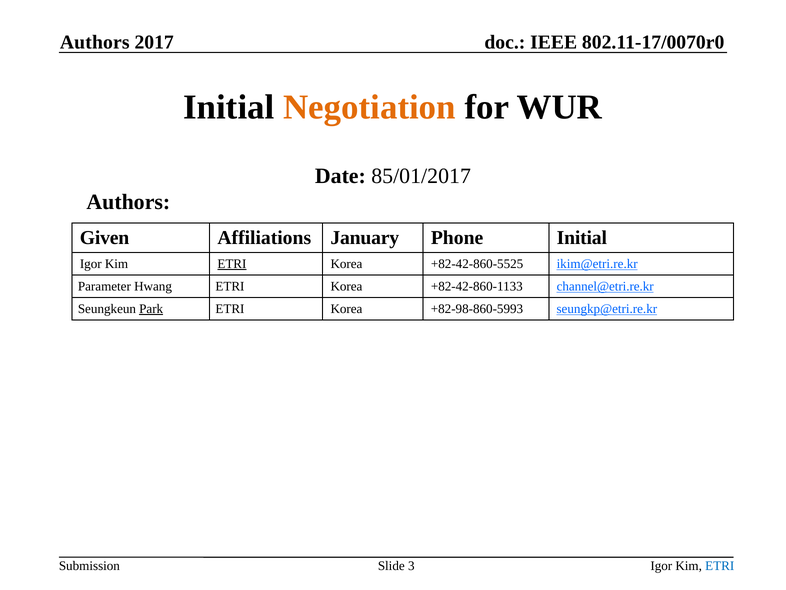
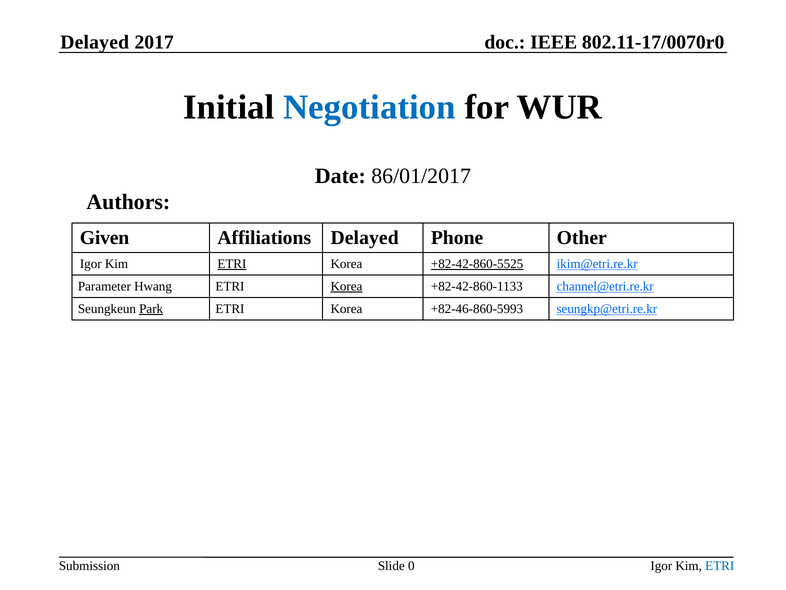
Authors at (95, 42): Authors -> Delayed
Negotiation colour: orange -> blue
85/01/2017: 85/01/2017 -> 86/01/2017
Affiliations January: January -> Delayed
Phone Initial: Initial -> Other
+82-42-860-5525 underline: none -> present
Korea at (346, 286) underline: none -> present
+82-98-860-5993: +82-98-860-5993 -> +82-46-860-5993
3: 3 -> 0
